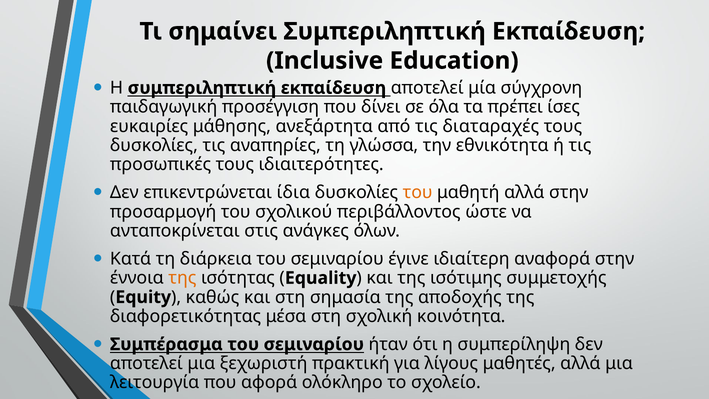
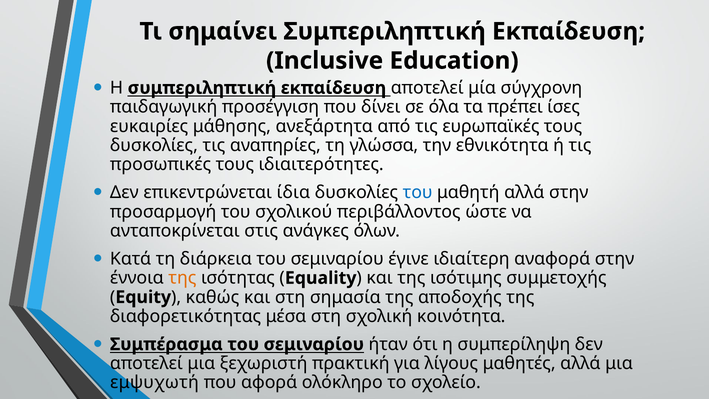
διαταραχές: διαταραχές -> ευρωπαϊκές
του at (418, 192) colour: orange -> blue
λειτουργία: λειτουργία -> εμψυχωτή
